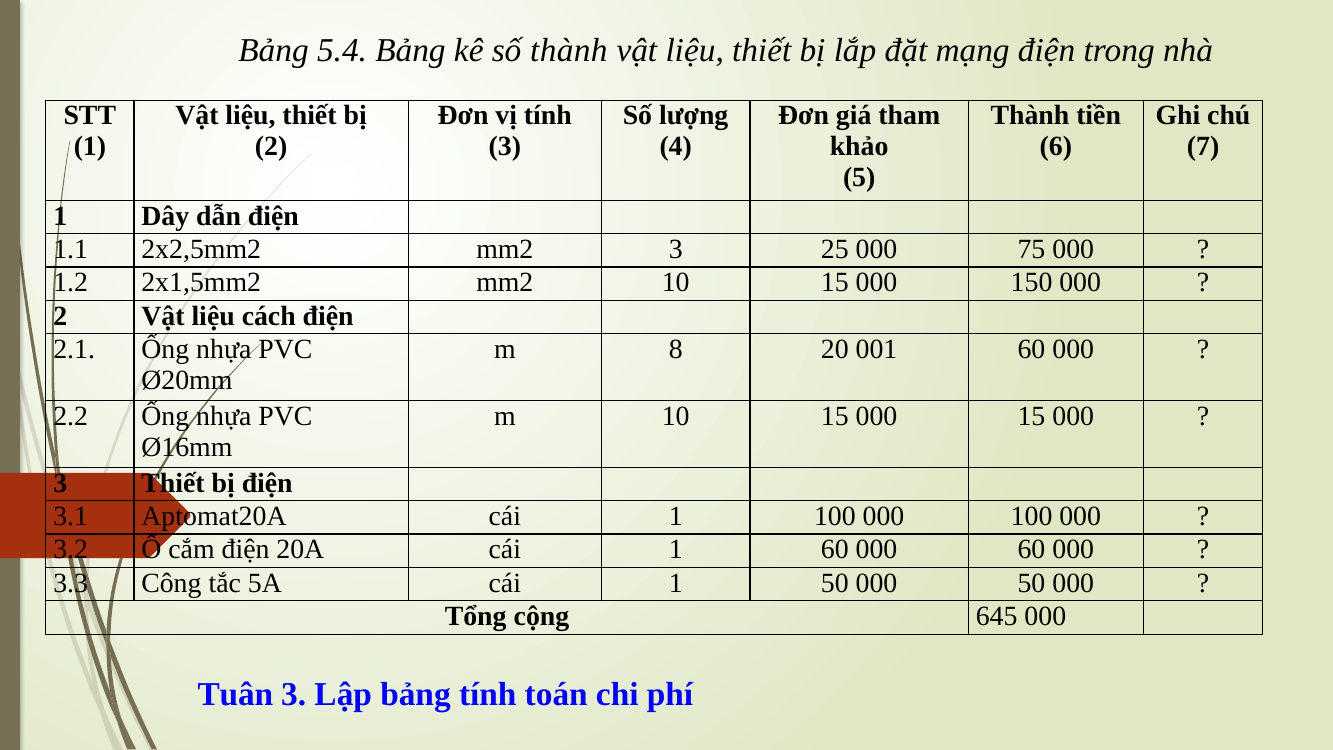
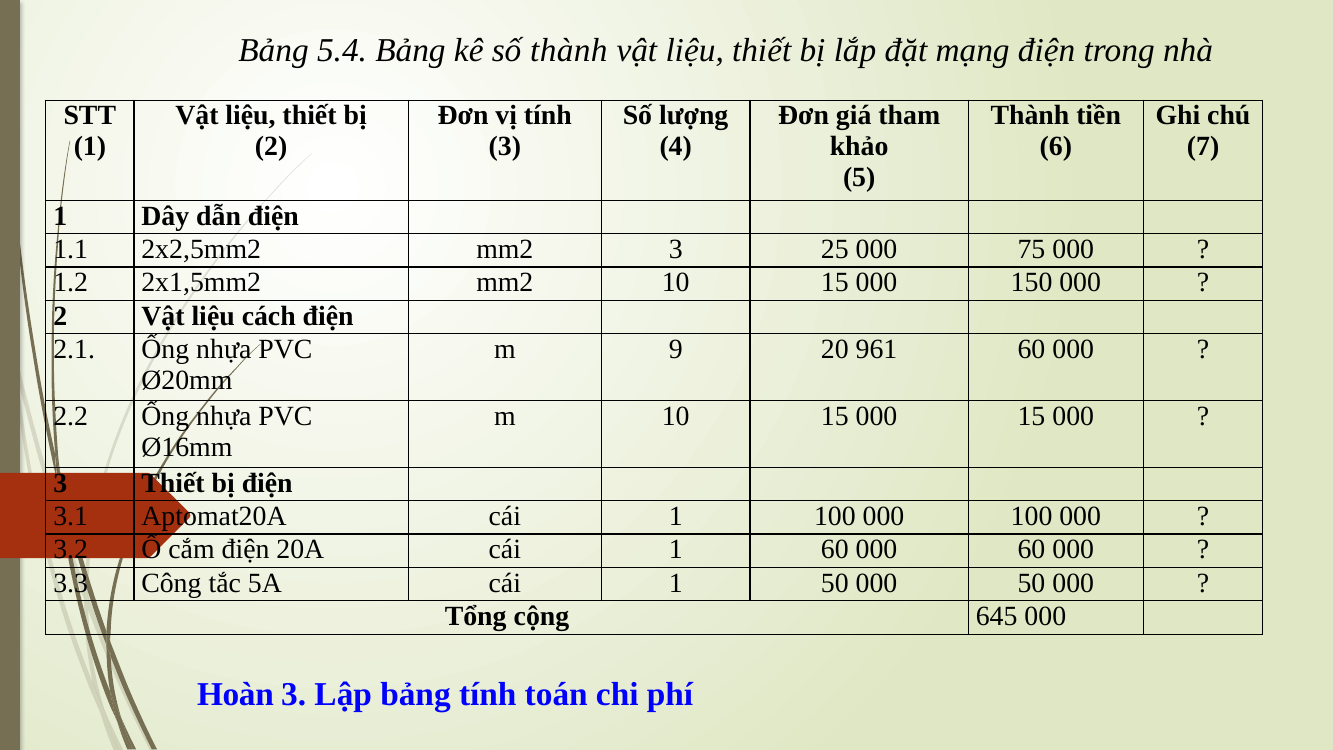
8: 8 -> 9
001: 001 -> 961
Tuân: Tuân -> Hoàn
